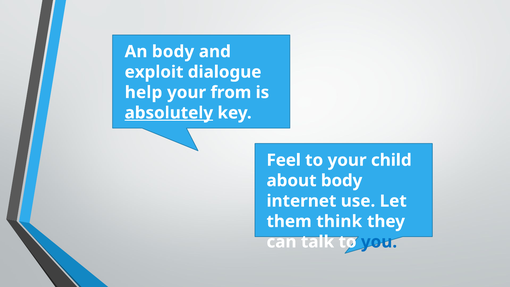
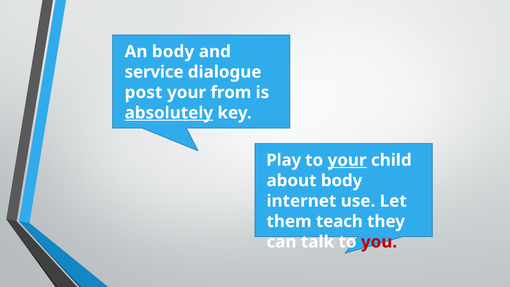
exploit: exploit -> service
help: help -> post
Feel: Feel -> Play
your at (347, 160) underline: none -> present
think: think -> teach
you colour: blue -> red
